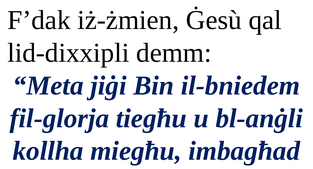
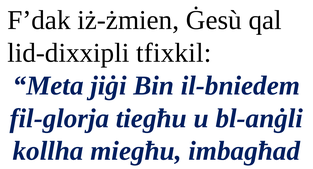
demm: demm -> tfixkil
